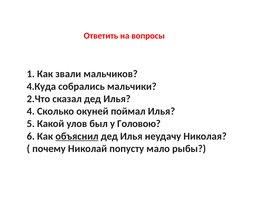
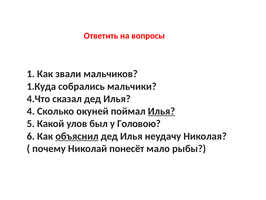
4.Куда: 4.Куда -> 1.Куда
2.Что: 2.Что -> 4.Что
Илья at (161, 111) underline: none -> present
попусту: попусту -> понесёт
